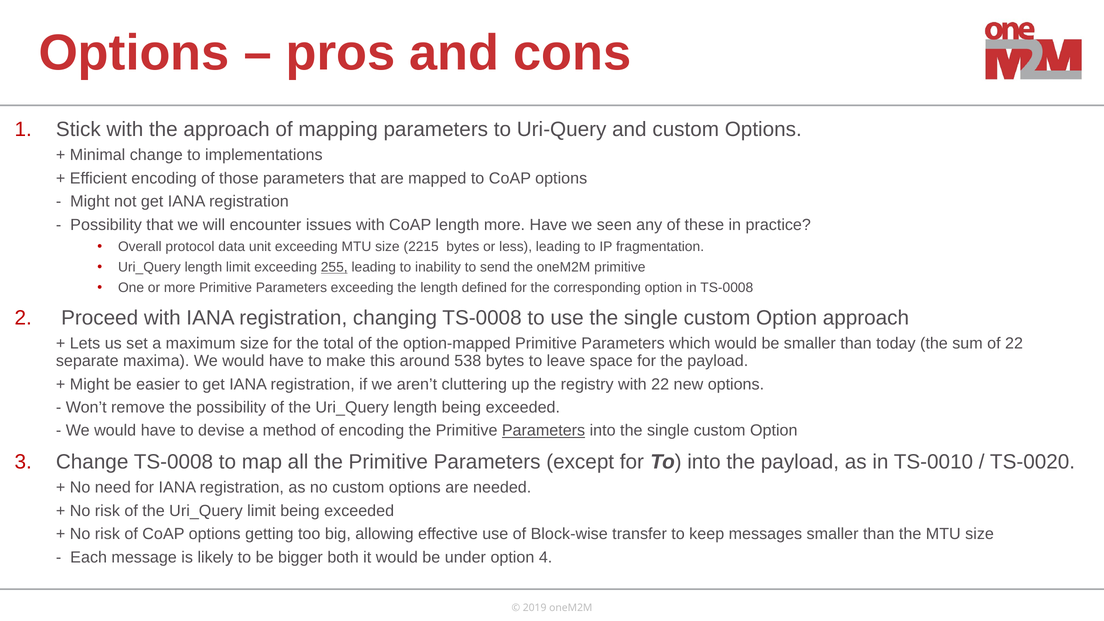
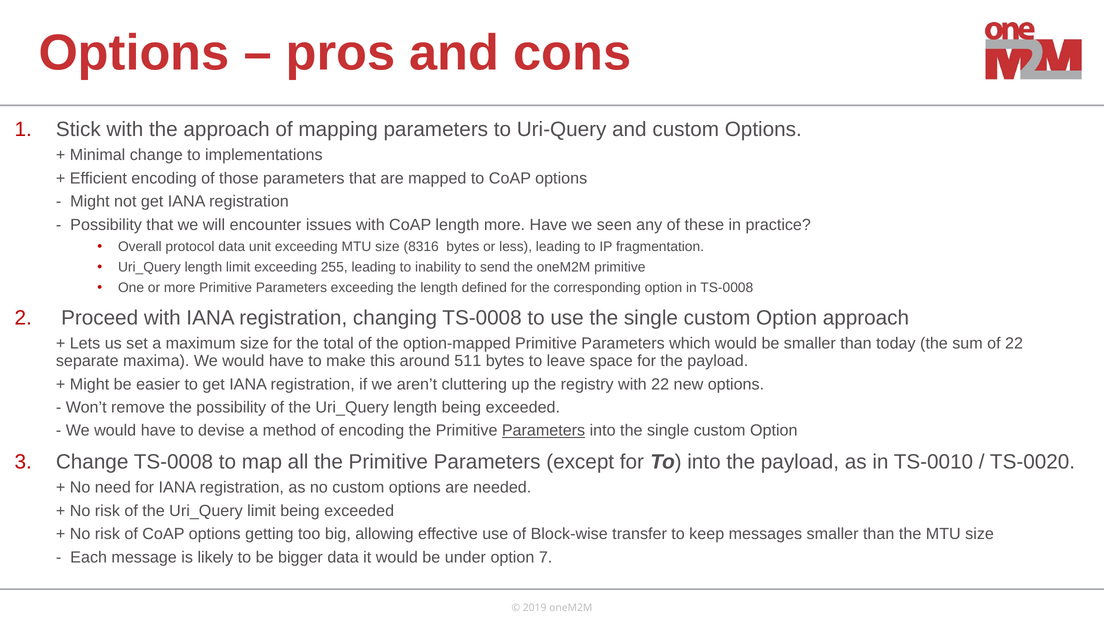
2215: 2215 -> 8316
255 underline: present -> none
538: 538 -> 511
bigger both: both -> data
4: 4 -> 7
